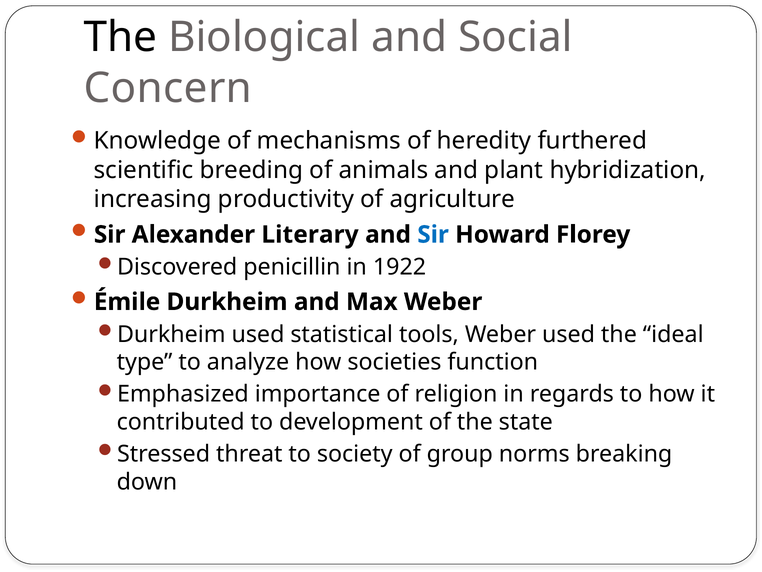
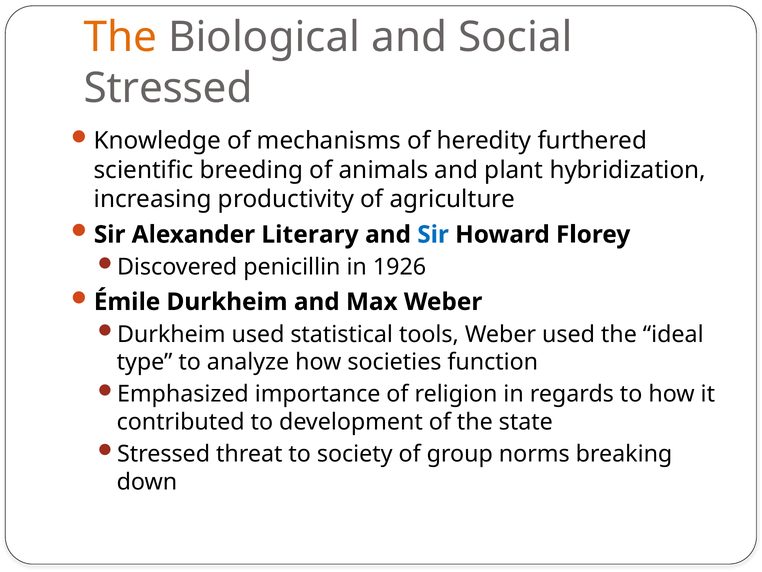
The at (120, 37) colour: black -> orange
Concern at (168, 88): Concern -> Stressed
1922: 1922 -> 1926
